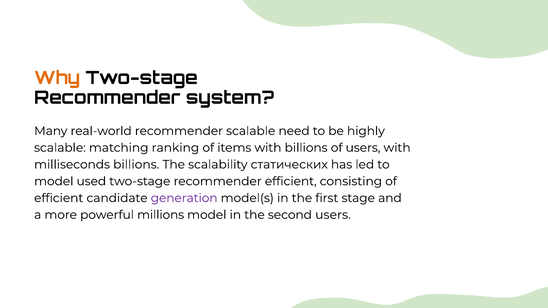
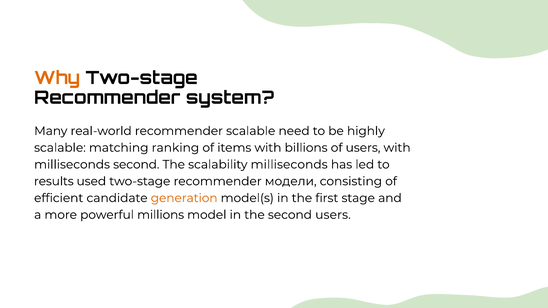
milliseconds billions: billions -> second
scalability статических: статических -> milliseconds
model at (54, 181): model -> results
recommender efficient: efficient -> модели
generation colour: purple -> orange
